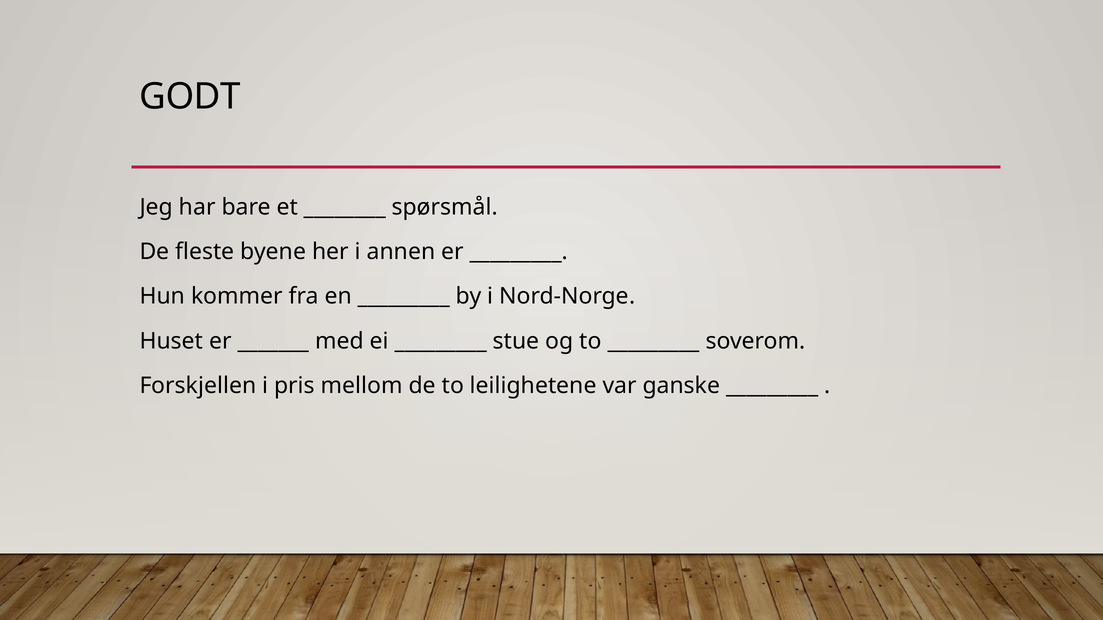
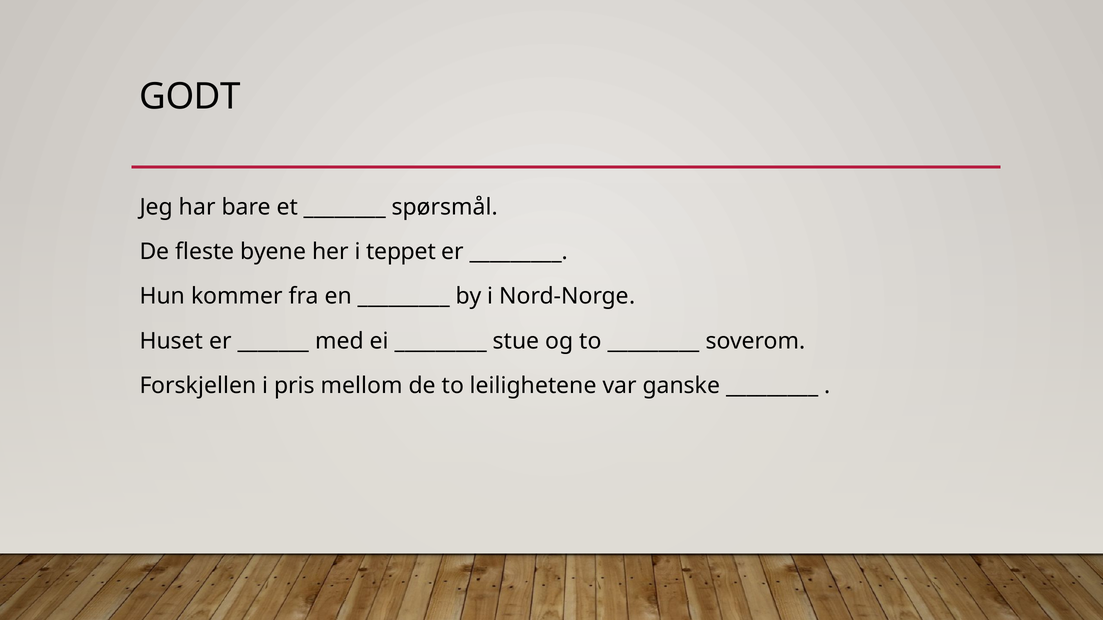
annen: annen -> teppet
